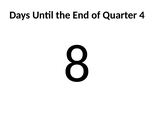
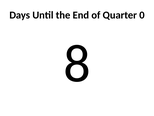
4: 4 -> 0
